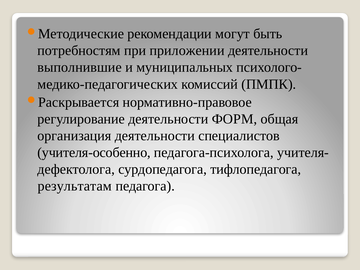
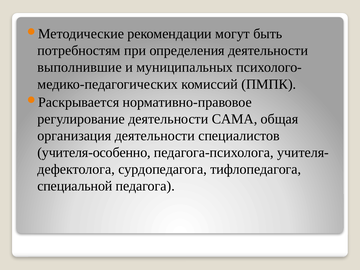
приложении: приложении -> определения
ФОРМ: ФОРМ -> САМА
результатам: результатам -> специальной
